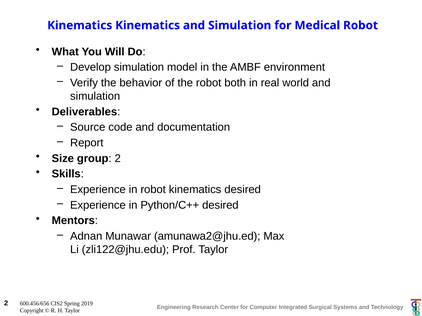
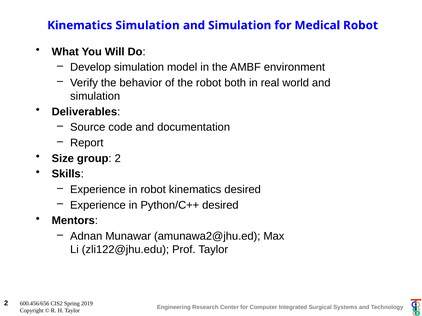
Kinematics Kinematics: Kinematics -> Simulation
